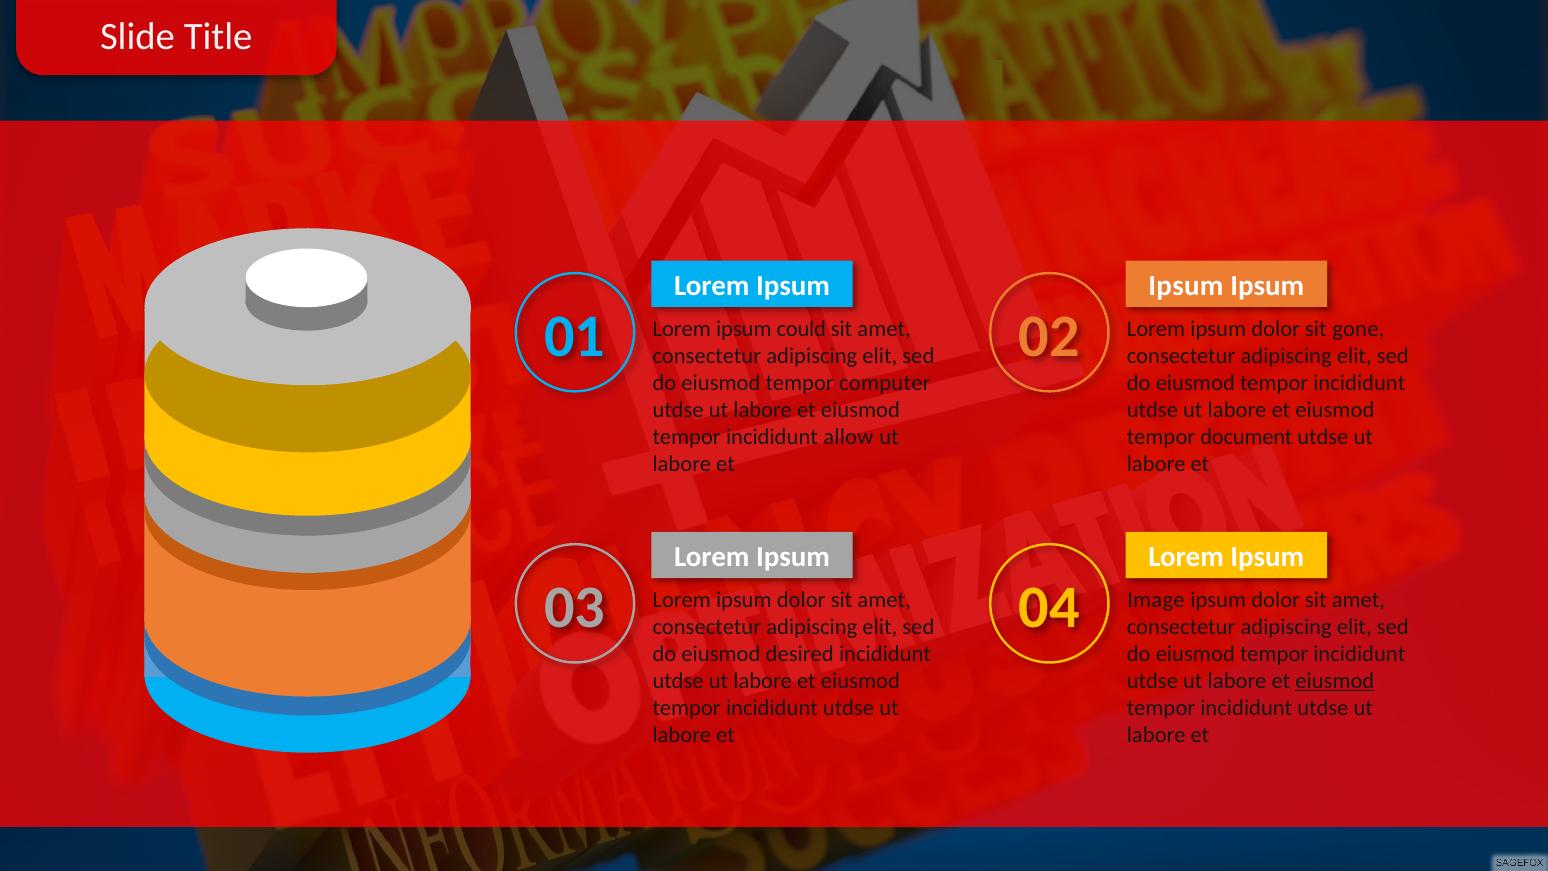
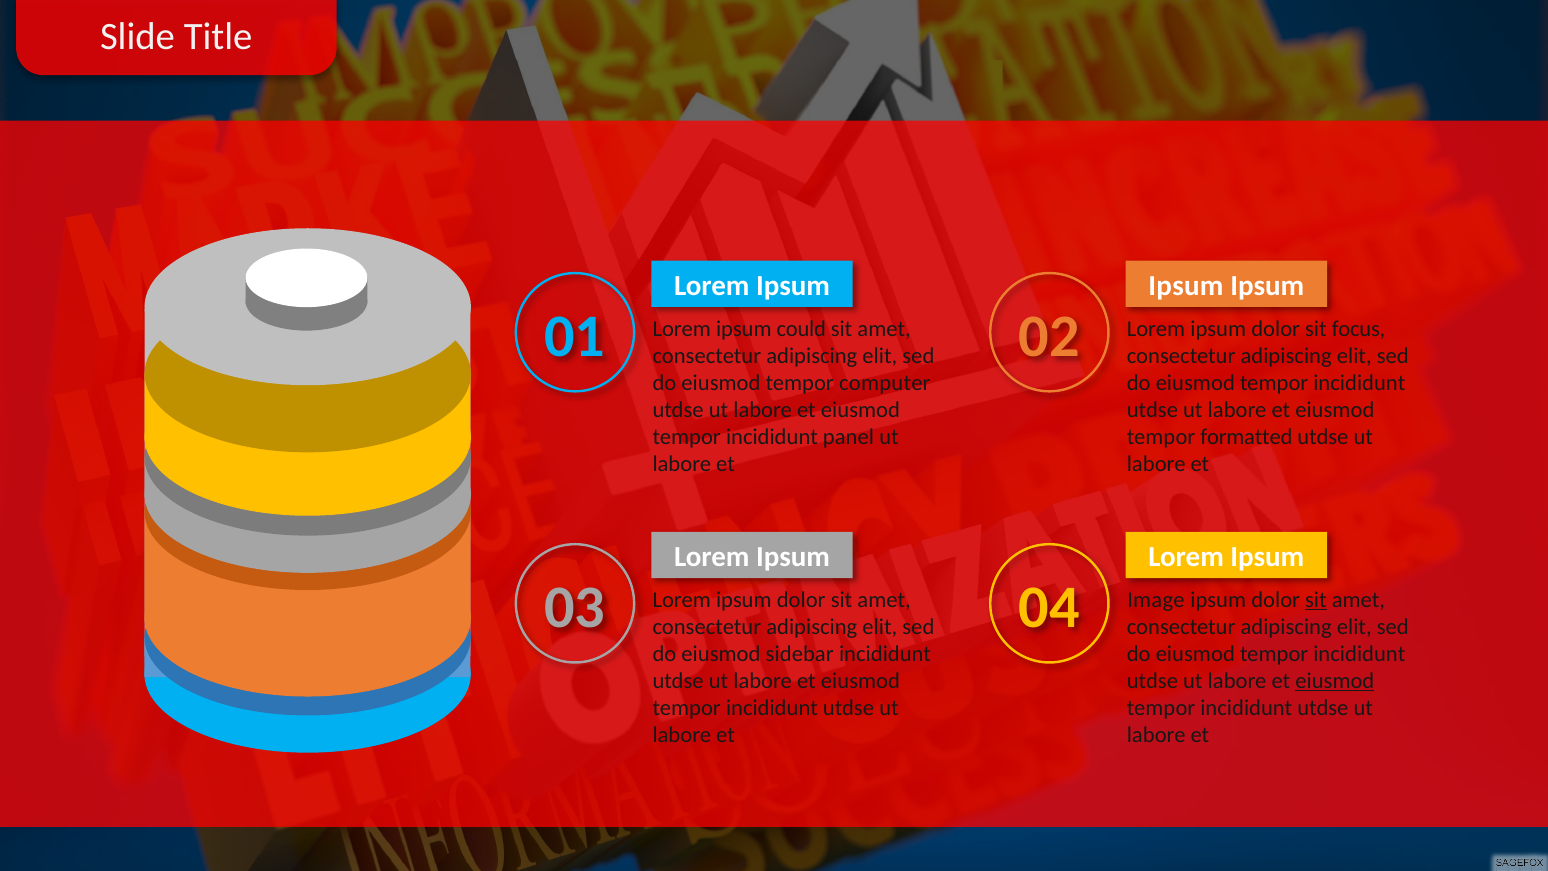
gone: gone -> focus
allow: allow -> panel
document: document -> formatted
sit at (1316, 600) underline: none -> present
desired: desired -> sidebar
